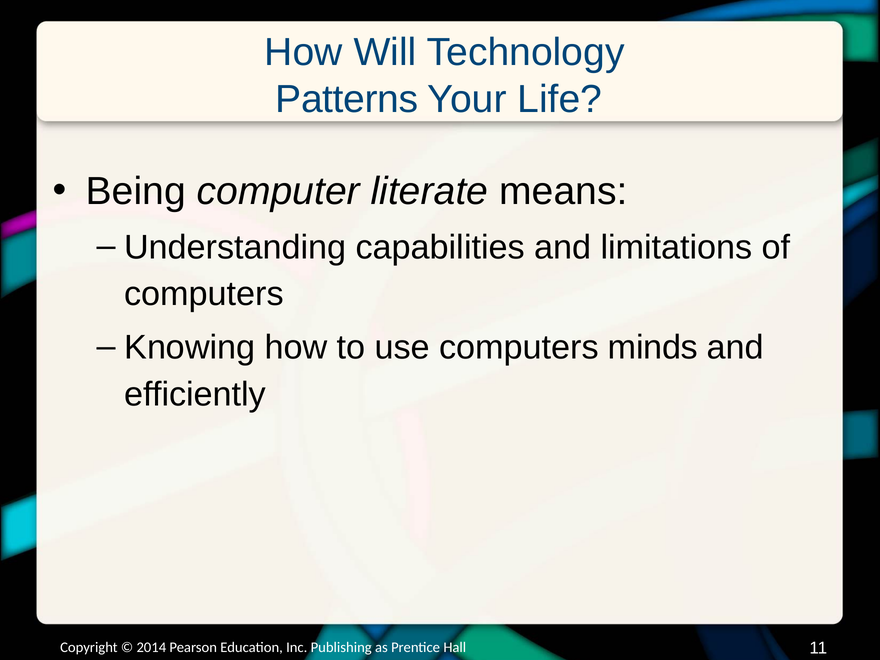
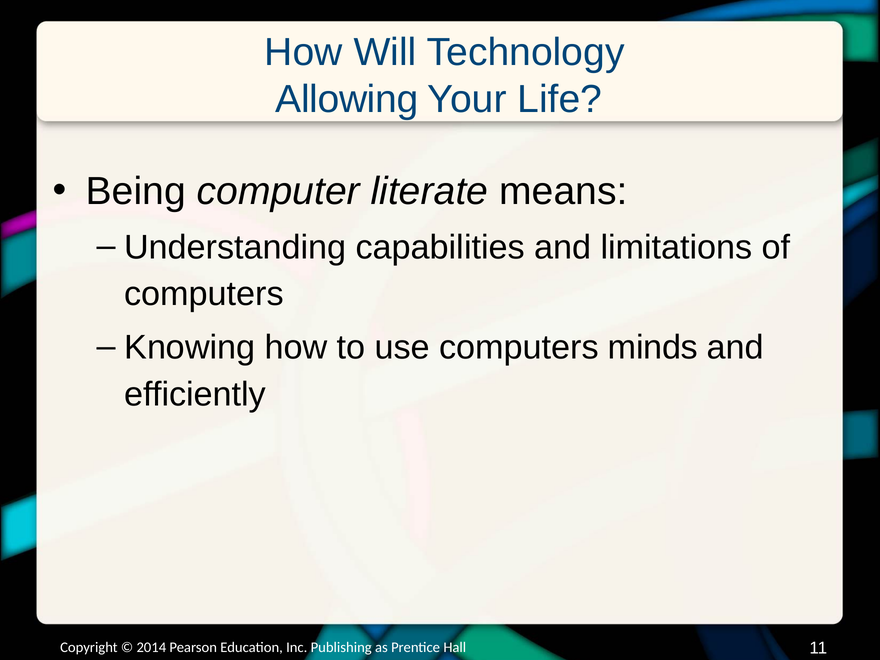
Patterns: Patterns -> Allowing
